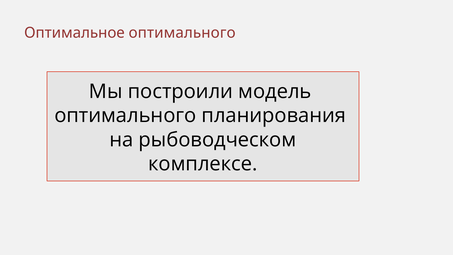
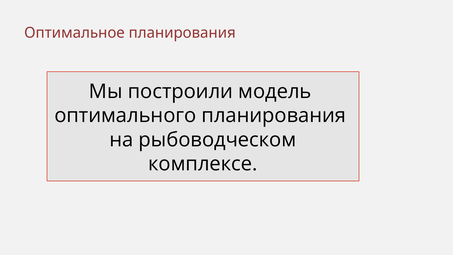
Оптимальное оптимального: оптимального -> планирования
